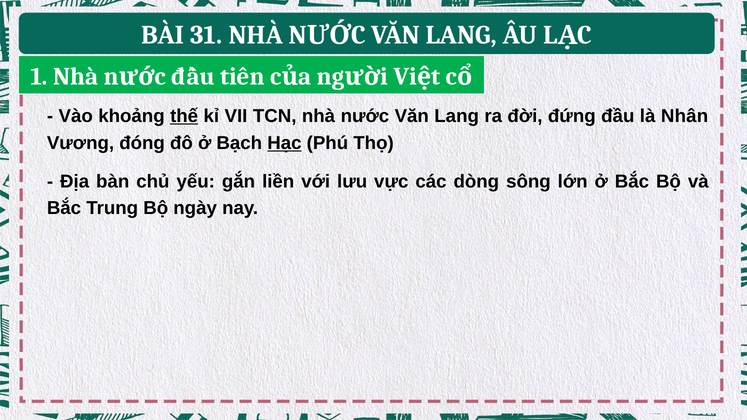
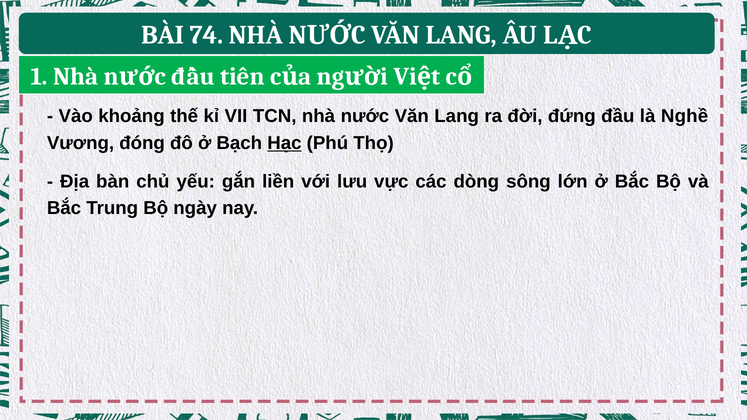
31: 31 -> 74
thế underline: present -> none
Nhân: Nhân -> Nghề
